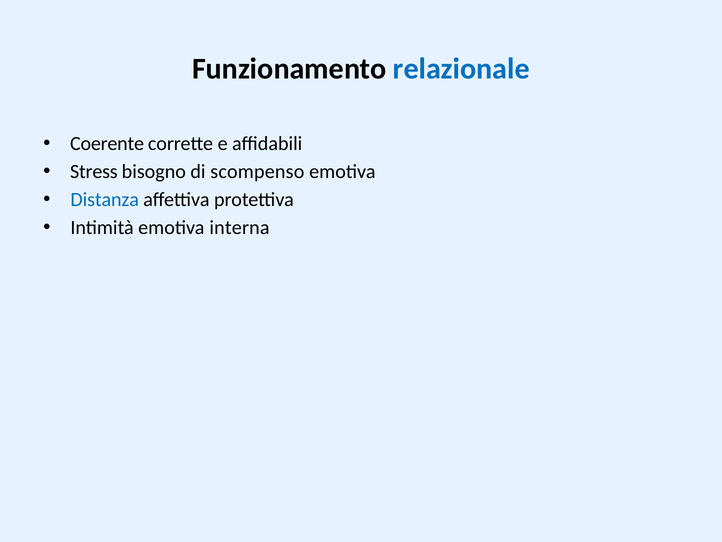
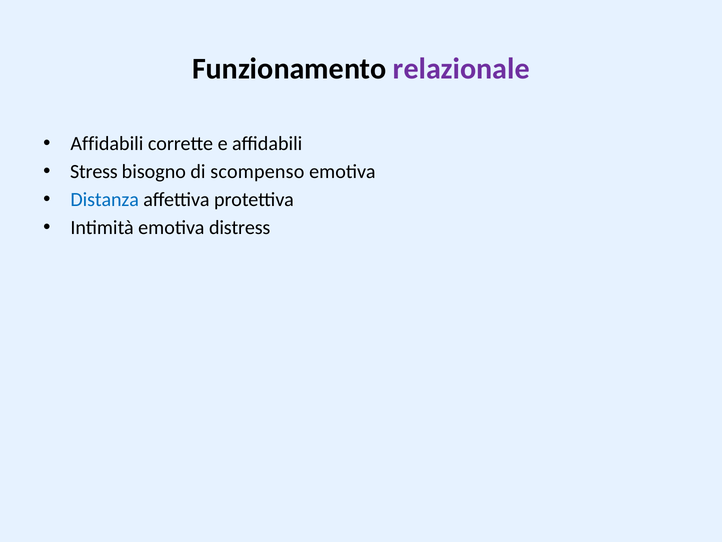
relazionale colour: blue -> purple
Coerente at (107, 143): Coerente -> Affidabili
interna: interna -> distress
